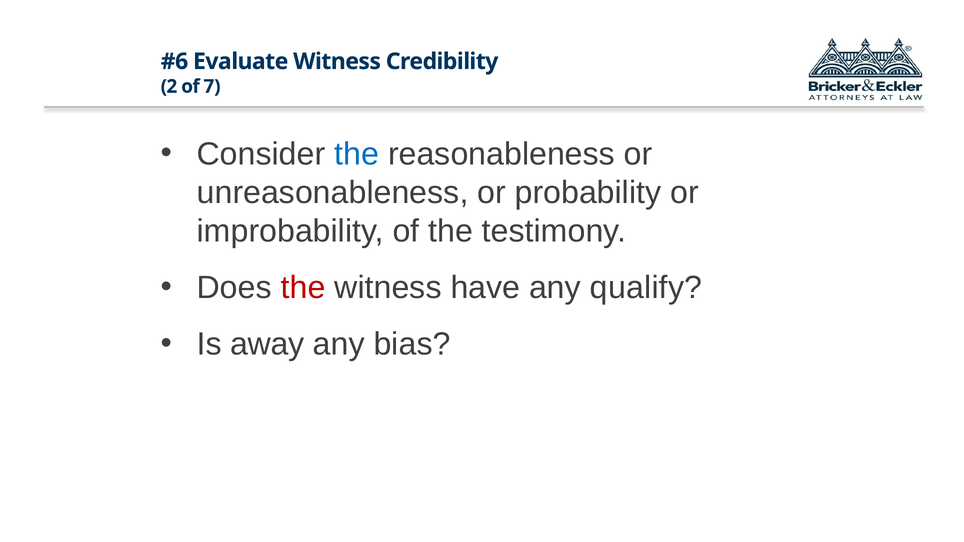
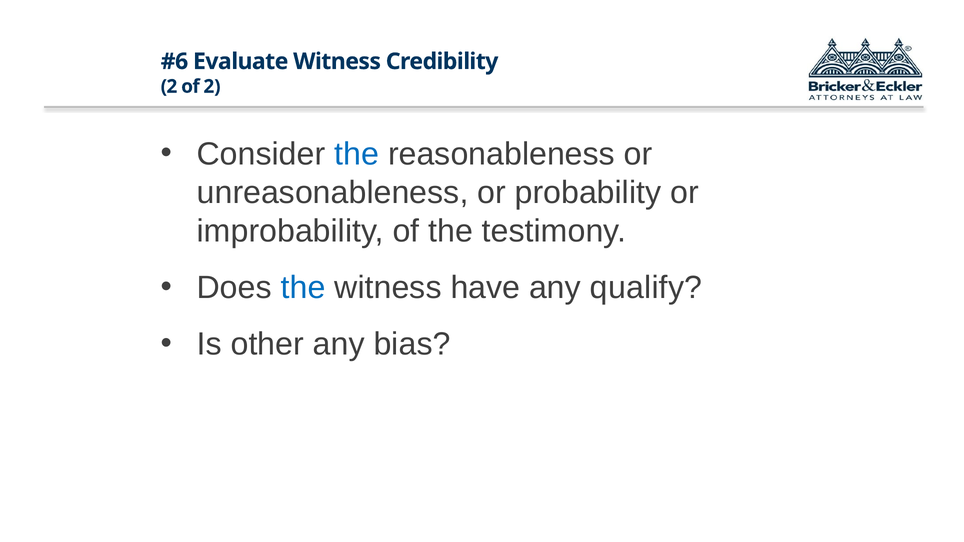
of 7: 7 -> 2
the at (303, 288) colour: red -> blue
away: away -> other
